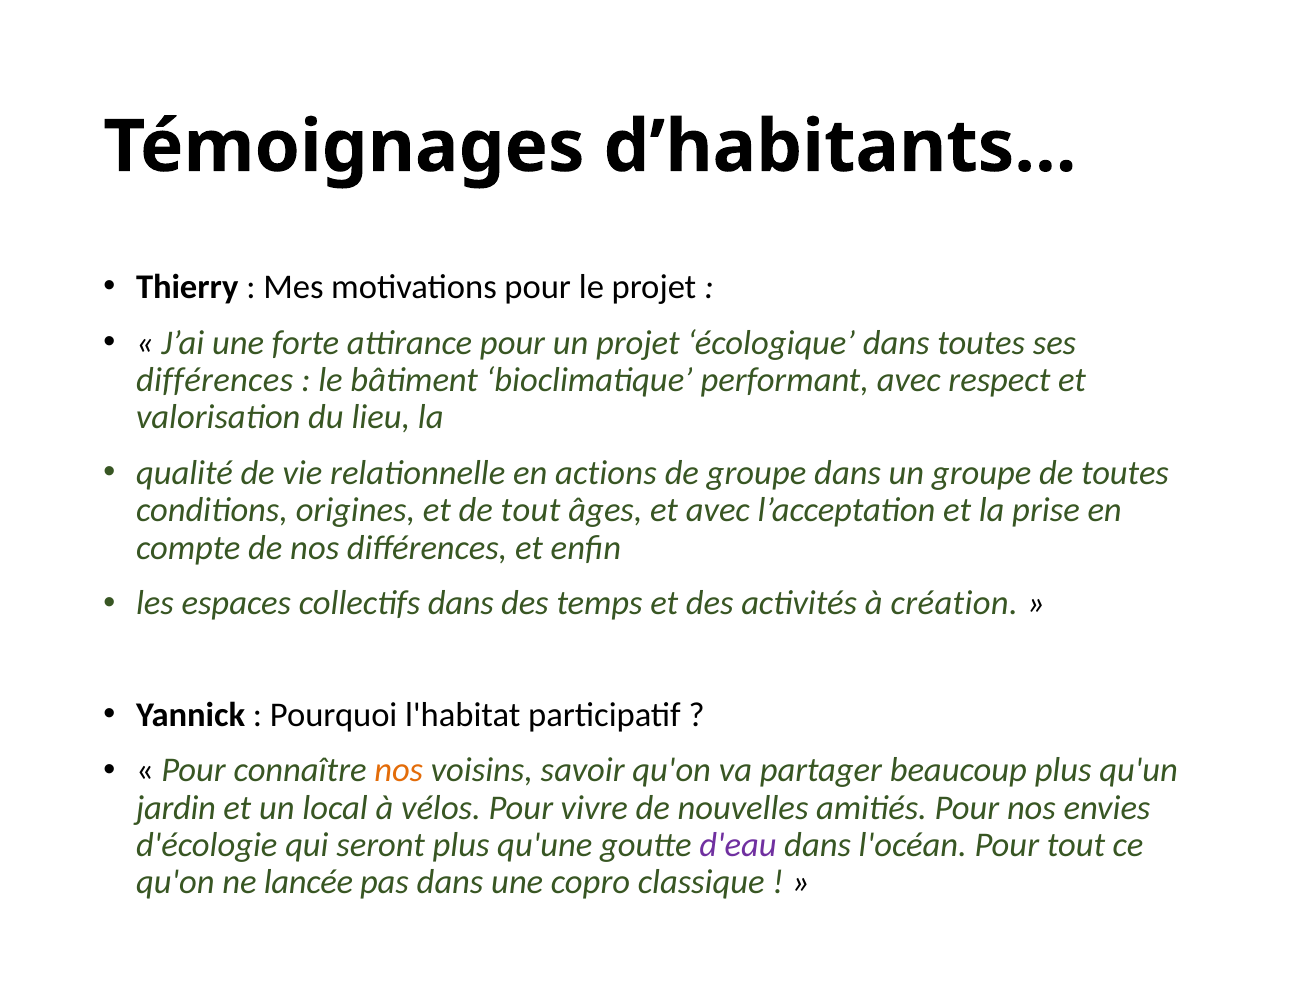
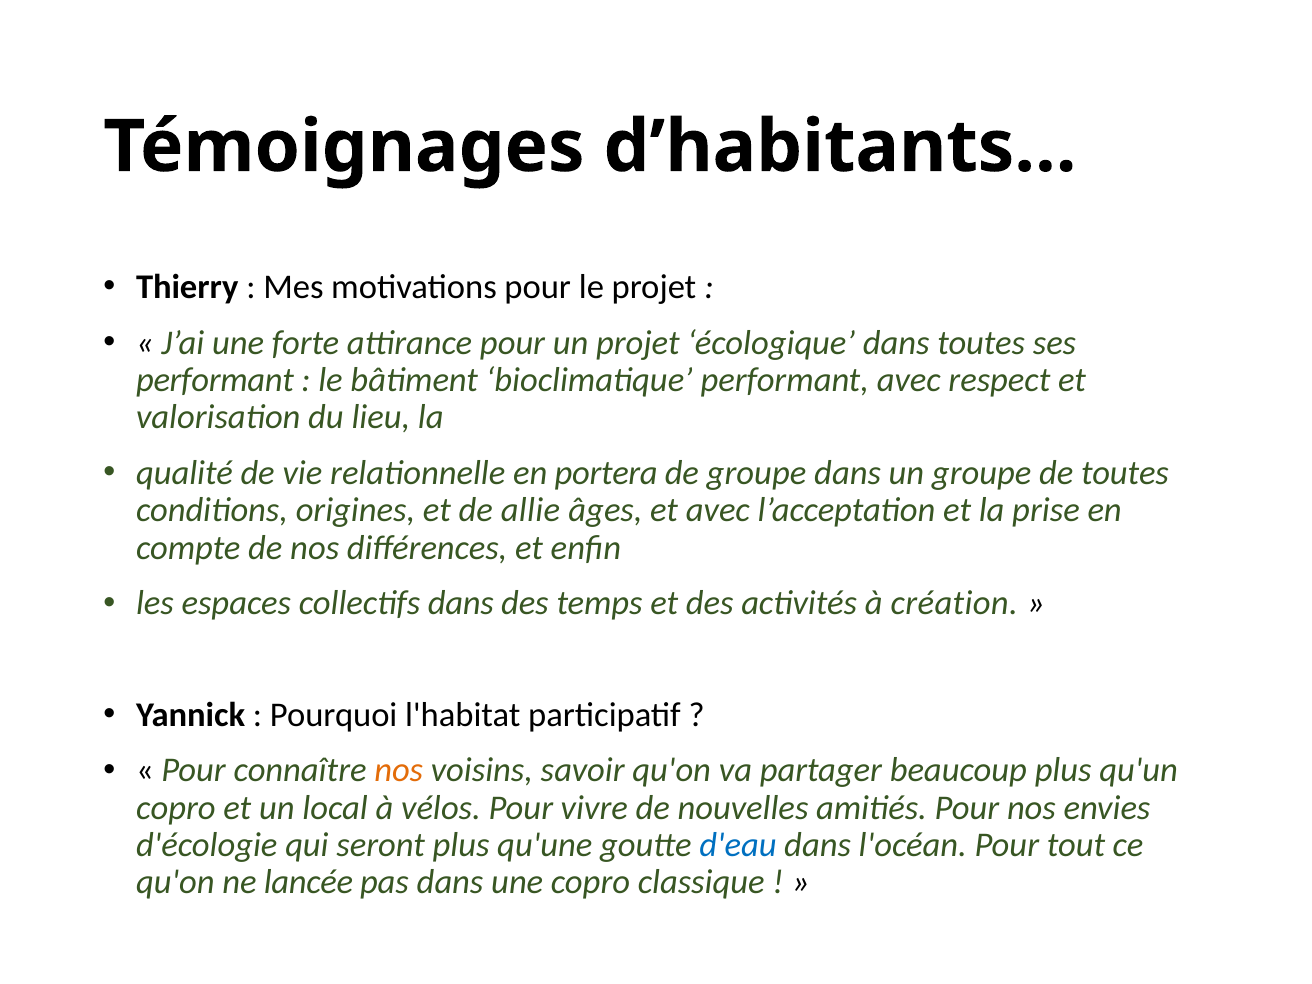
différences at (215, 380): différences -> performant
actions: actions -> portera
de tout: tout -> allie
jardin at (176, 808): jardin -> copro
d'eau colour: purple -> blue
